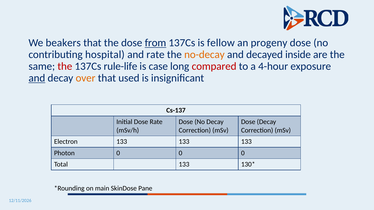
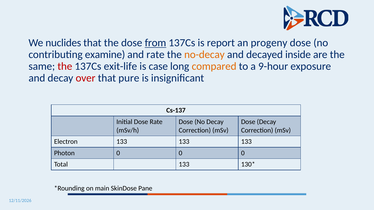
beakers: beakers -> nuclides
fellow: fellow -> report
hospital: hospital -> examine
rule-life: rule-life -> exit-life
compared colour: red -> orange
4-hour: 4-hour -> 9-hour
and at (37, 78) underline: present -> none
over colour: orange -> red
used: used -> pure
